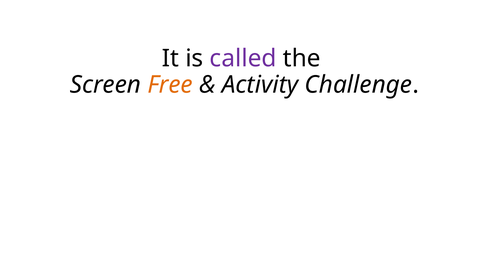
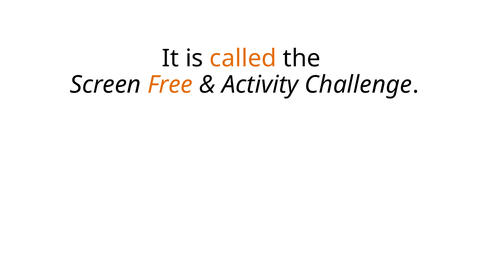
called colour: purple -> orange
